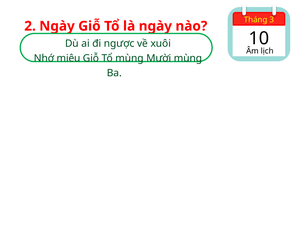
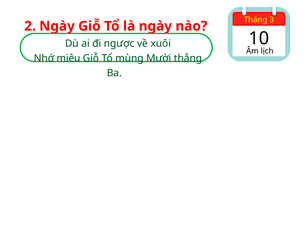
Mười mùng: mùng -> thẳng
